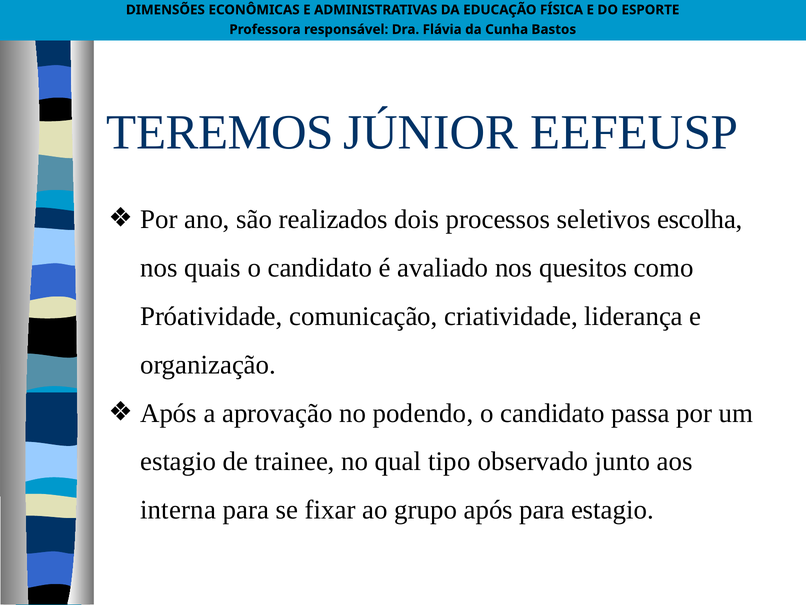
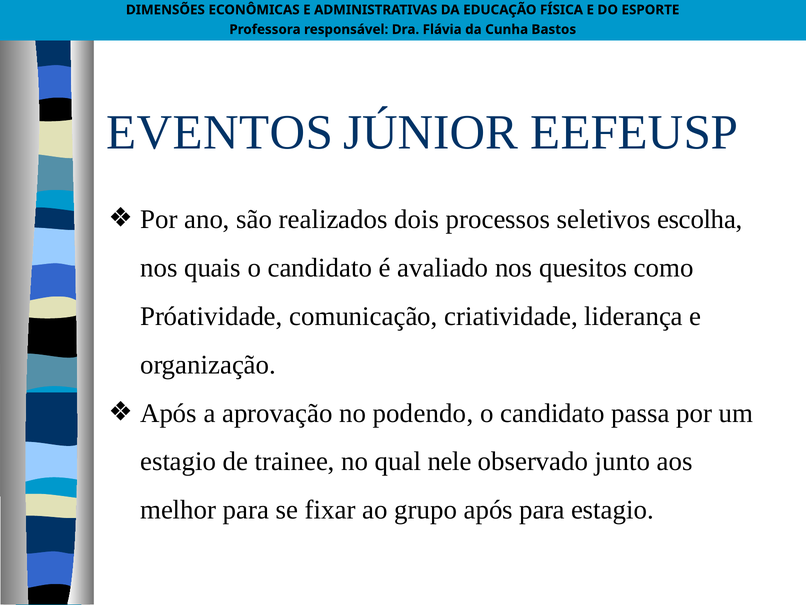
TEREMOS: TEREMOS -> EVENTOS
tipo: tipo -> nele
interna: interna -> melhor
